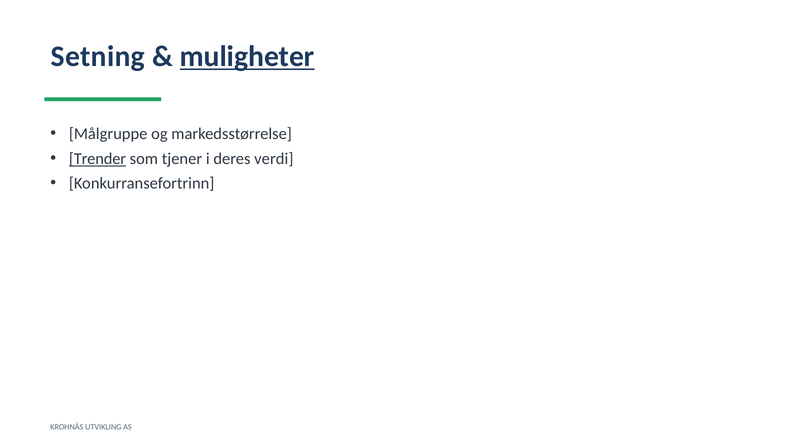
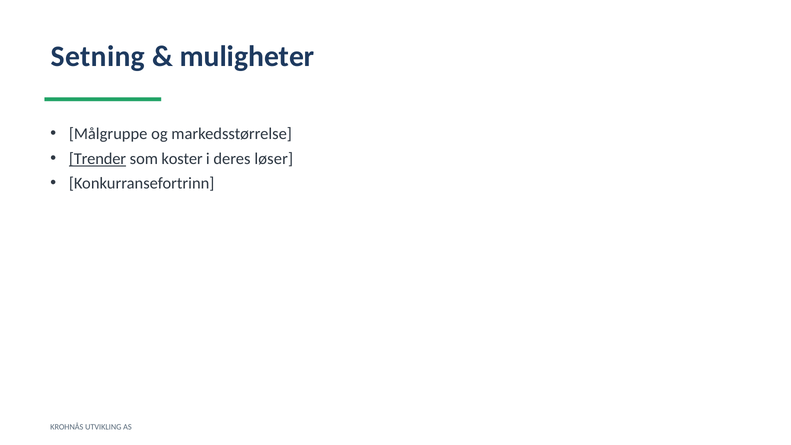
muligheter underline: present -> none
tjener: tjener -> koster
verdi: verdi -> løser
